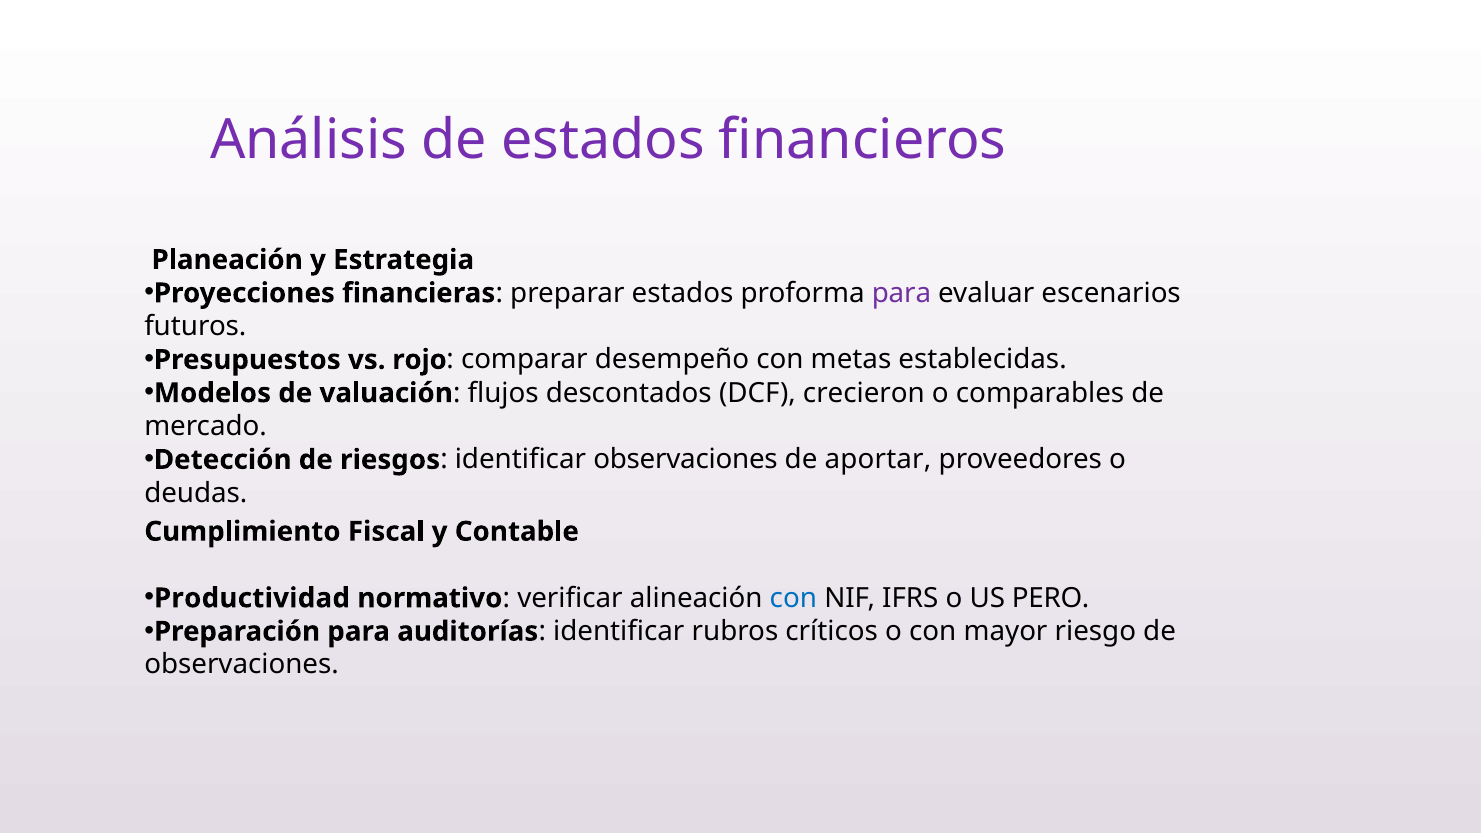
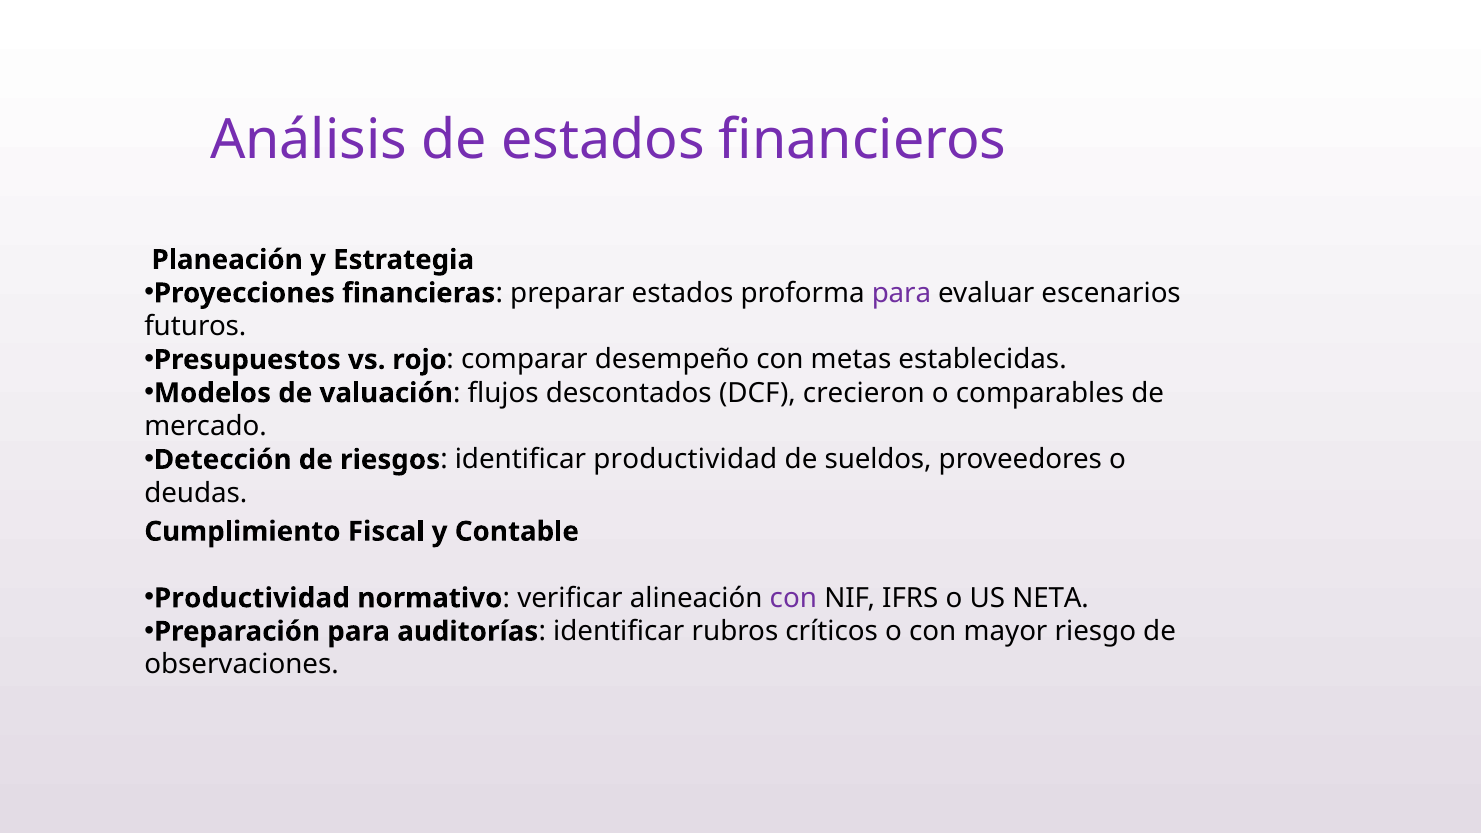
identificar observaciones: observaciones -> productividad
aportar: aportar -> sueldos
con at (793, 598) colour: blue -> purple
PERO: PERO -> NETA
